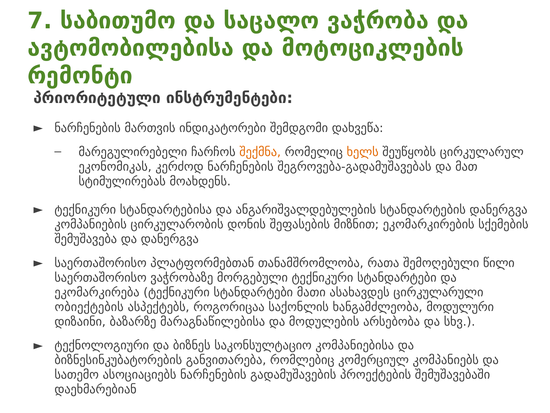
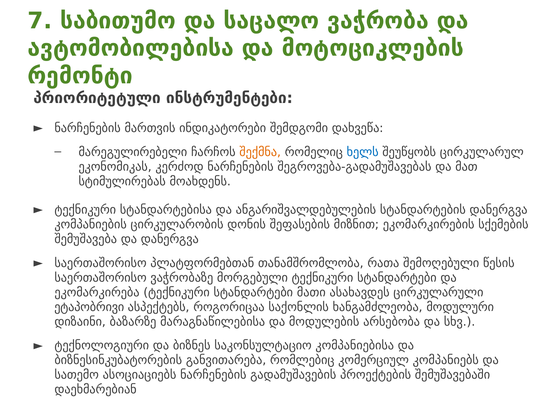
ხელს colour: orange -> blue
წილი: წილი -> წესის
ობიექტების: ობიექტების -> ეტაპობრივი
